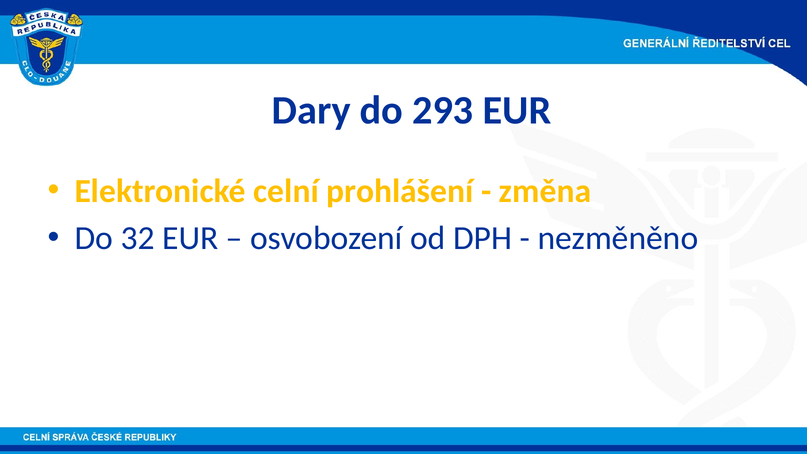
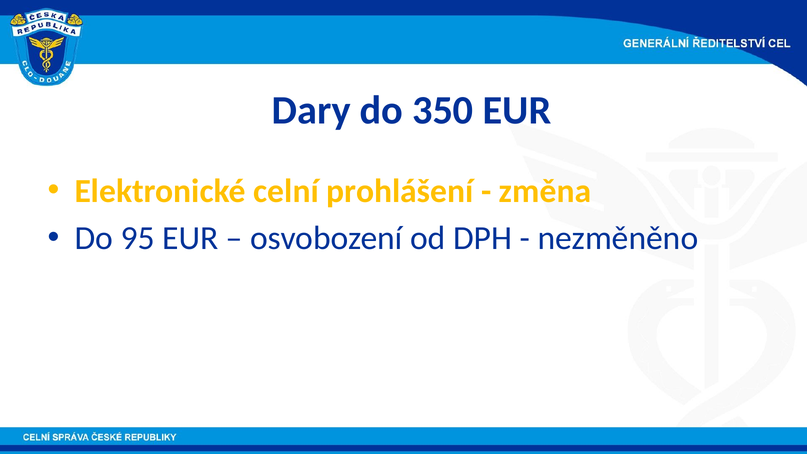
293: 293 -> 350
32: 32 -> 95
